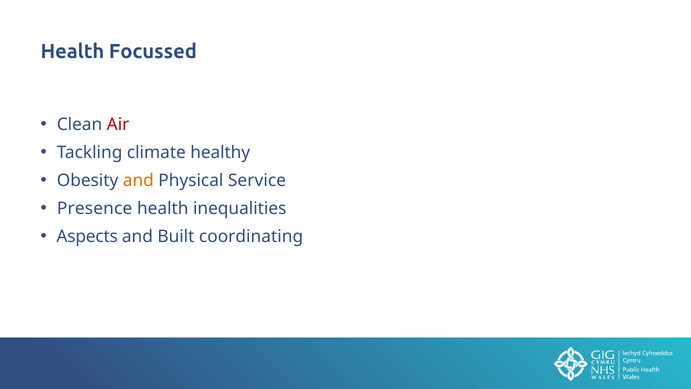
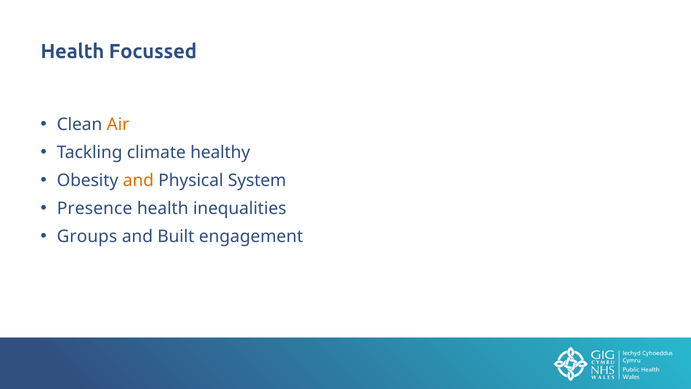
Air colour: red -> orange
Service: Service -> System
Aspects: Aspects -> Groups
coordinating: coordinating -> engagement
